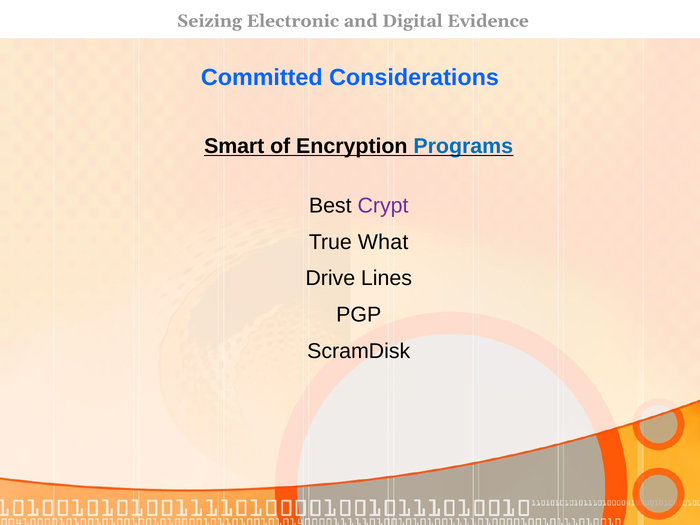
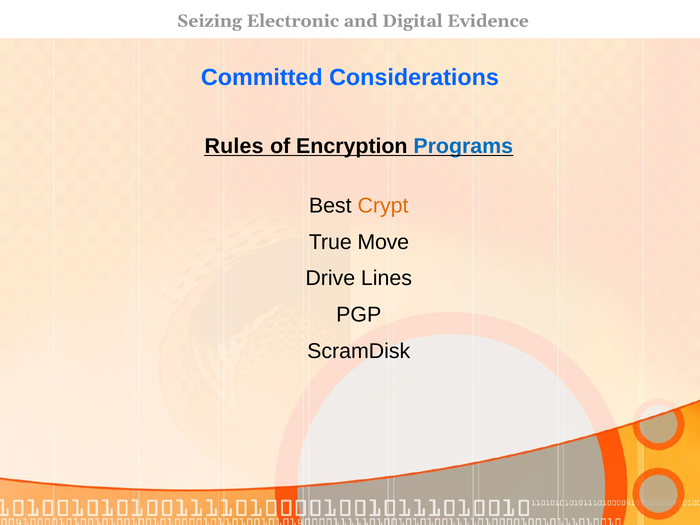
Smart: Smart -> Rules
Crypt colour: purple -> orange
What: What -> Move
